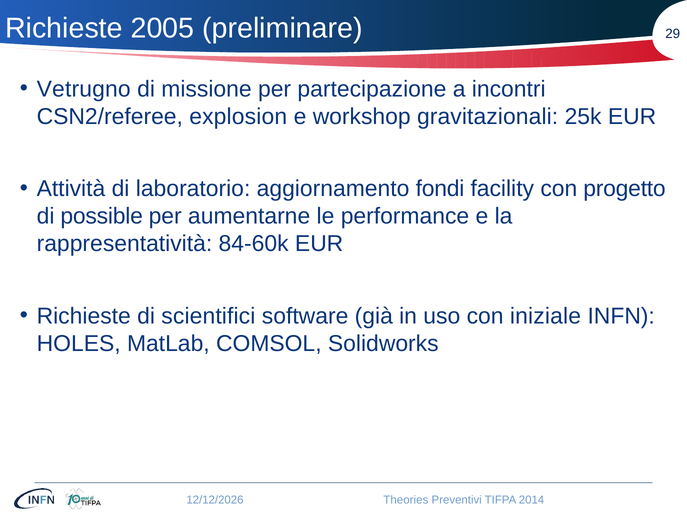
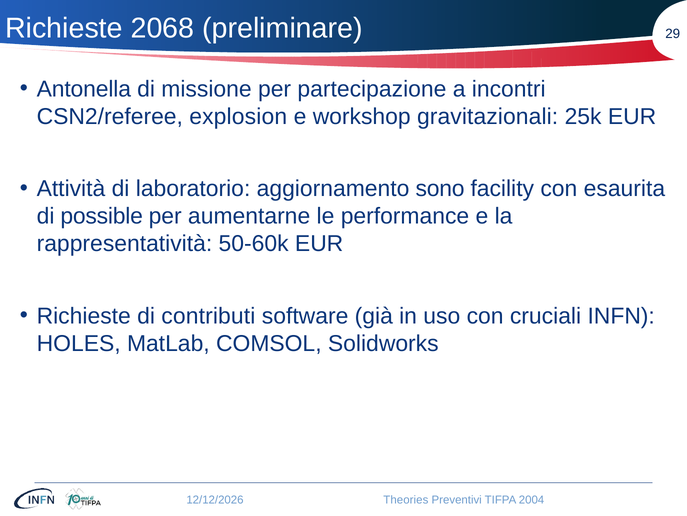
2005: 2005 -> 2068
Vetrugno: Vetrugno -> Antonella
fondi: fondi -> sono
progetto: progetto -> esaurita
84-60k: 84-60k -> 50-60k
scientifici: scientifici -> contributi
iniziale: iniziale -> cruciali
2014: 2014 -> 2004
